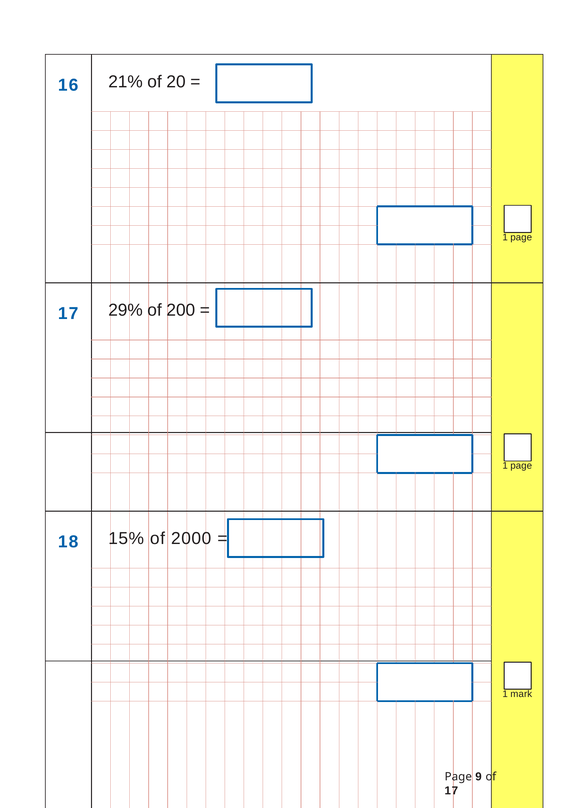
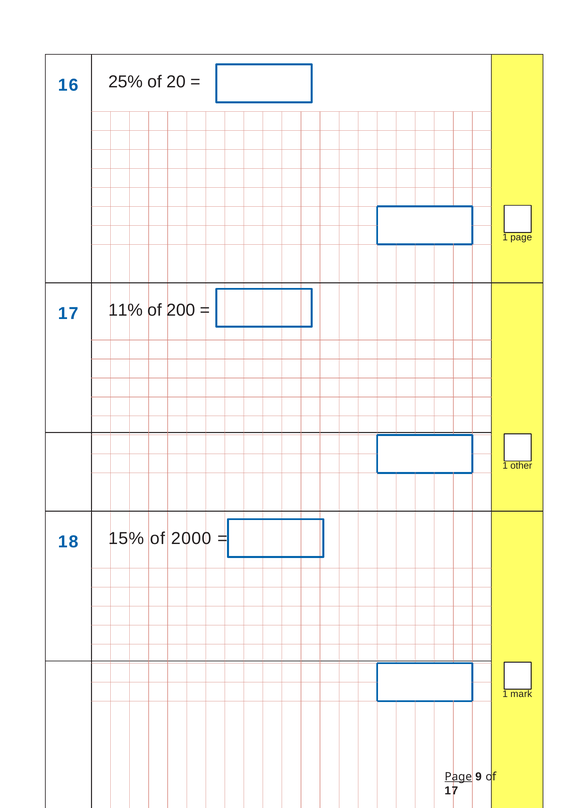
21%: 21% -> 25%
29%: 29% -> 11%
page at (521, 466): page -> other
Page at (458, 777) underline: none -> present
